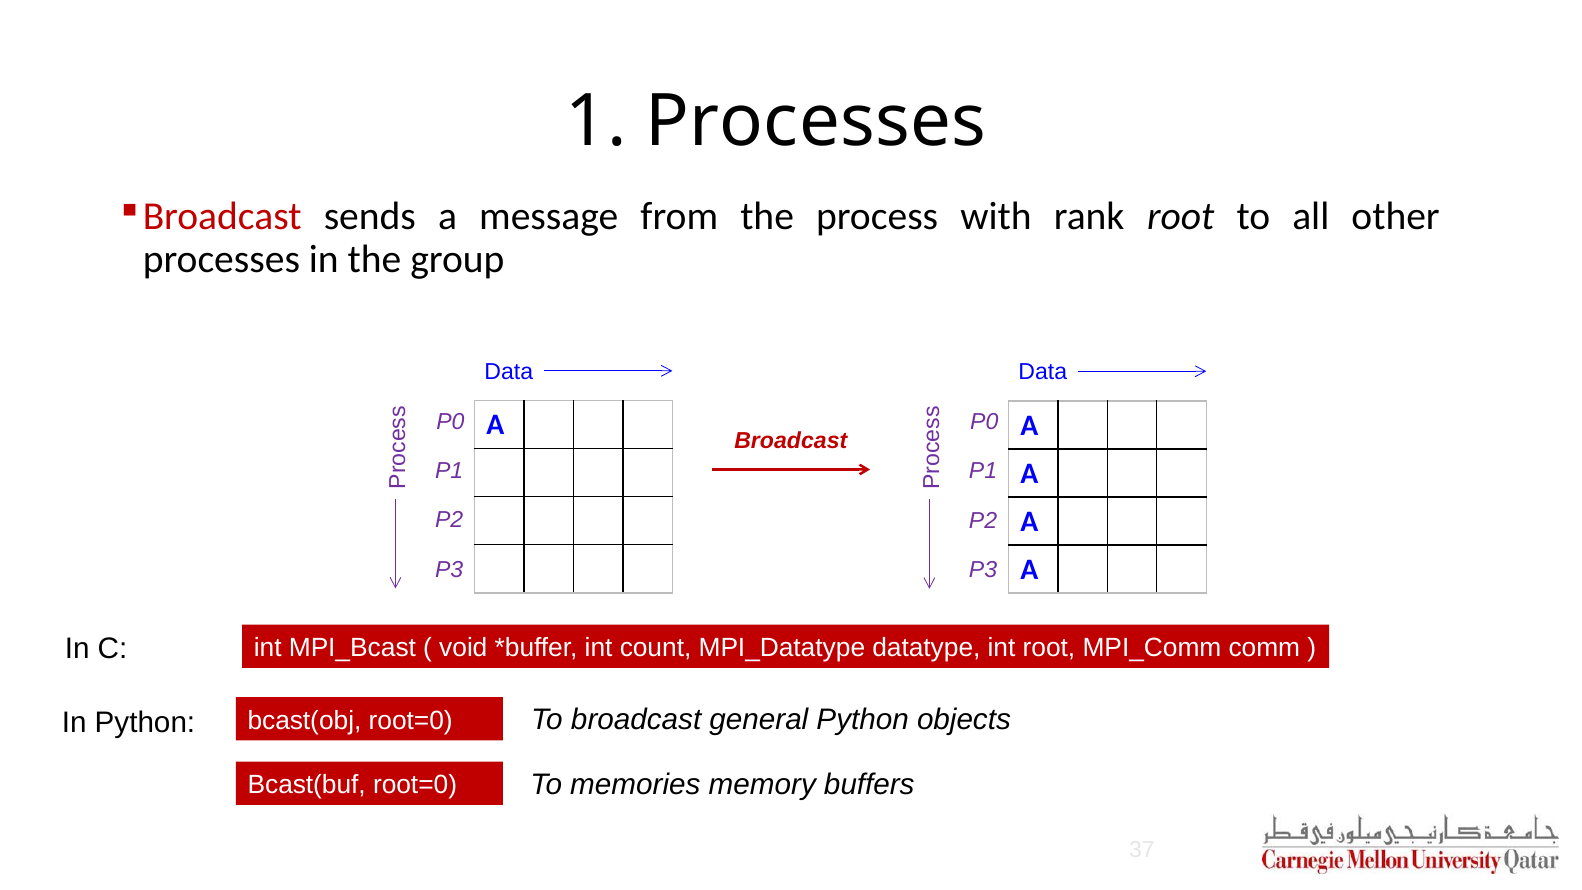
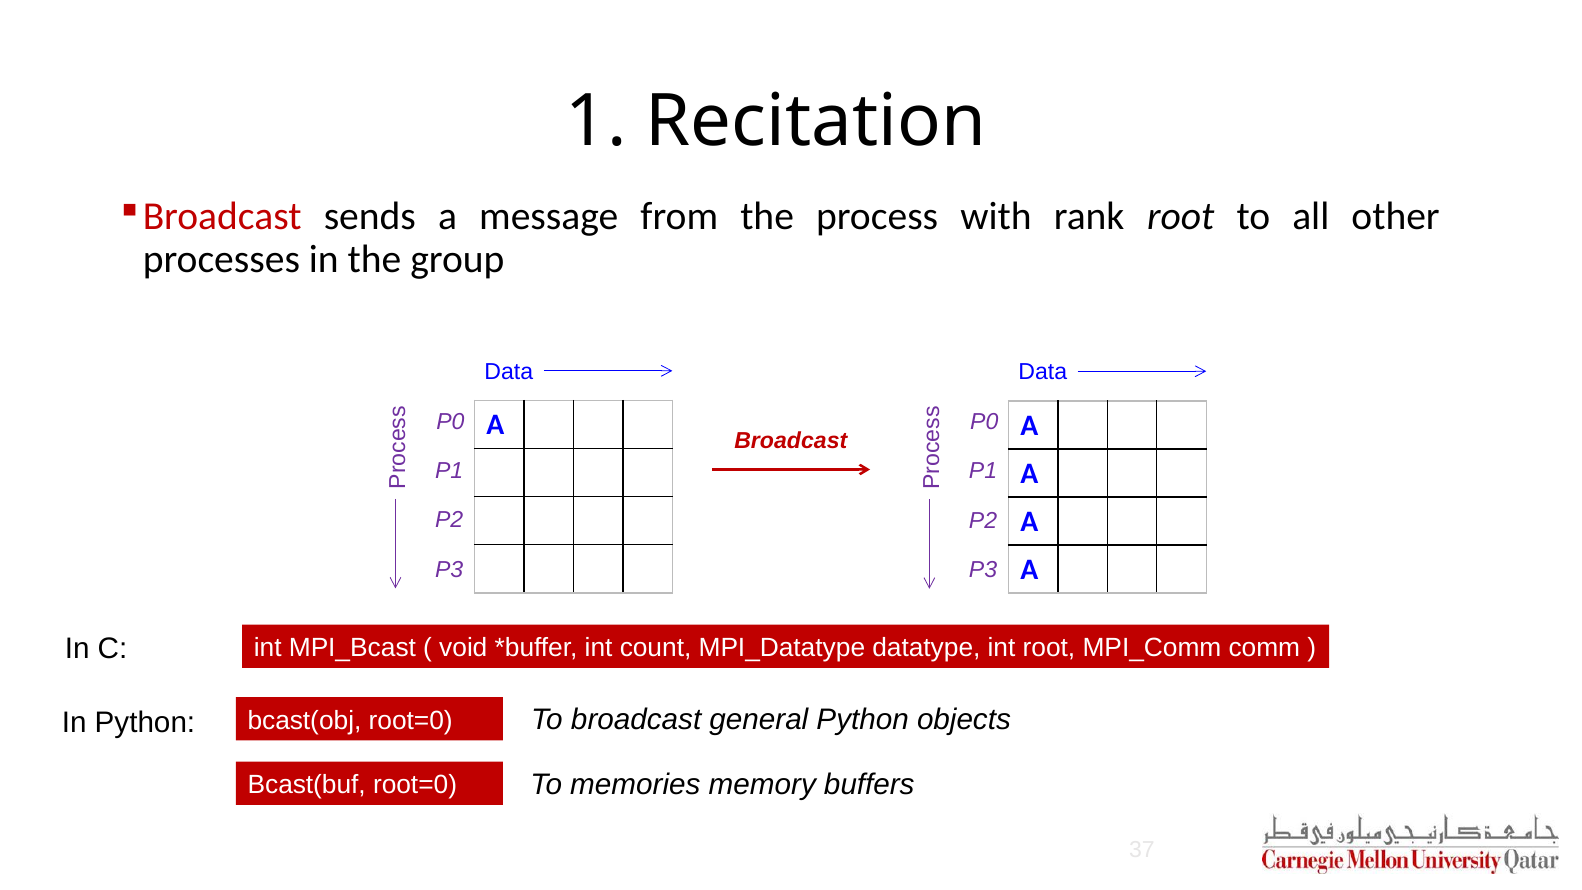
1 Processes: Processes -> Recitation
